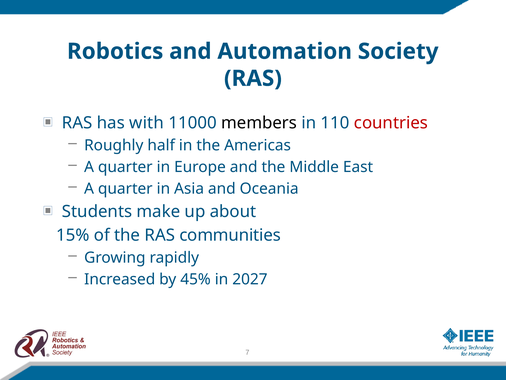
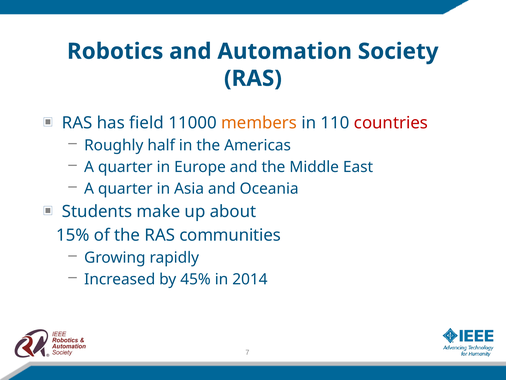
with: with -> field
members colour: black -> orange
2027: 2027 -> 2014
